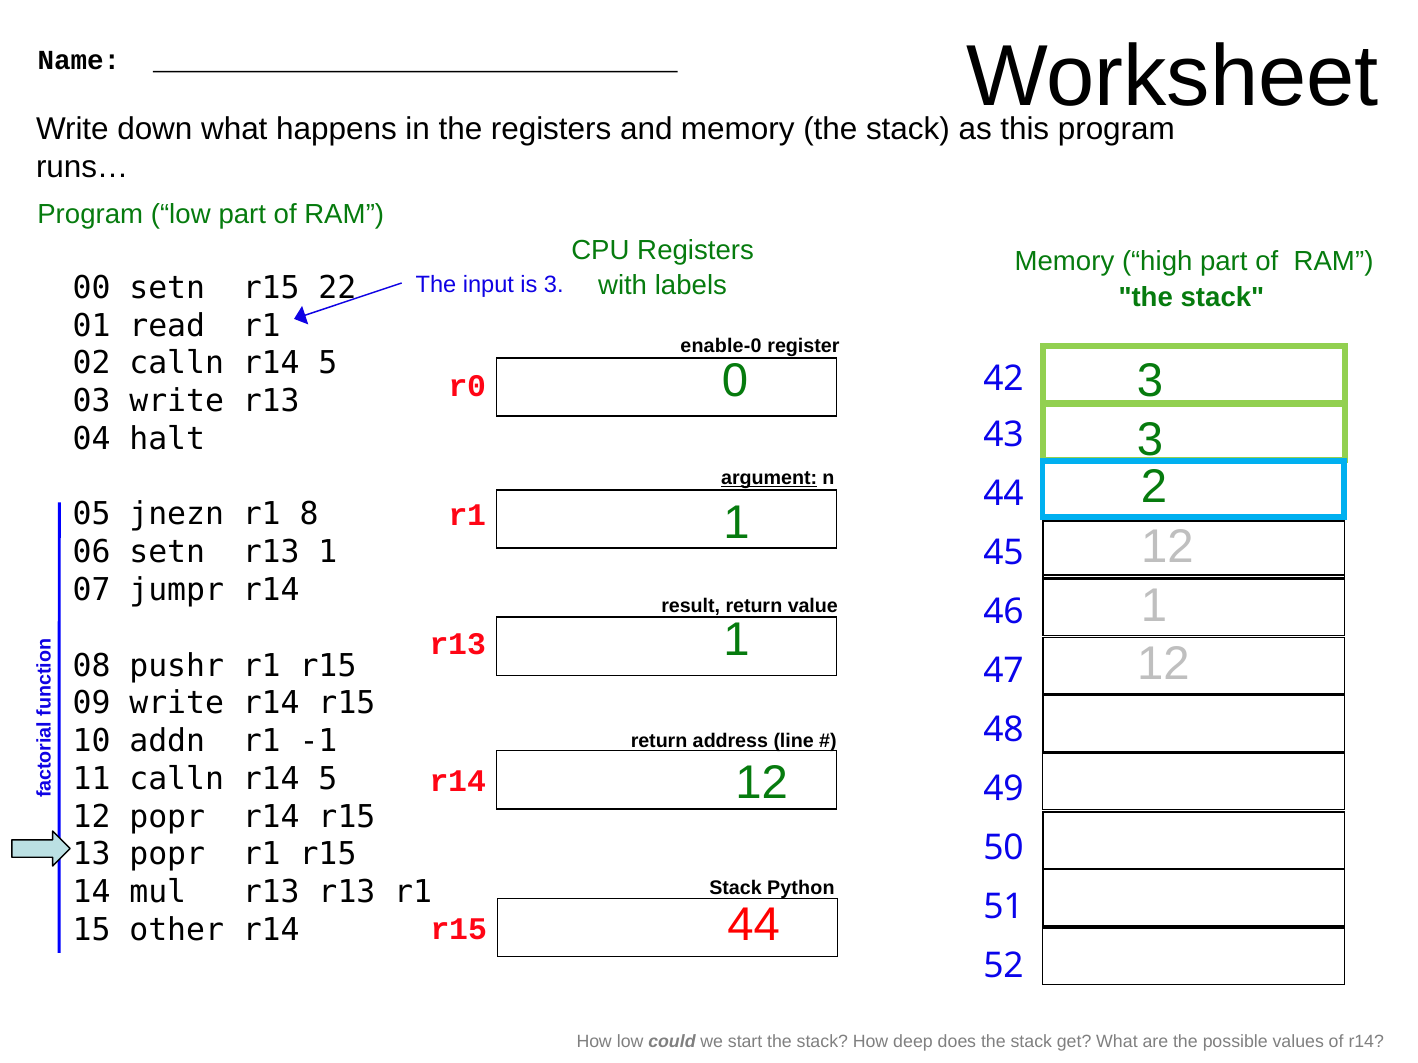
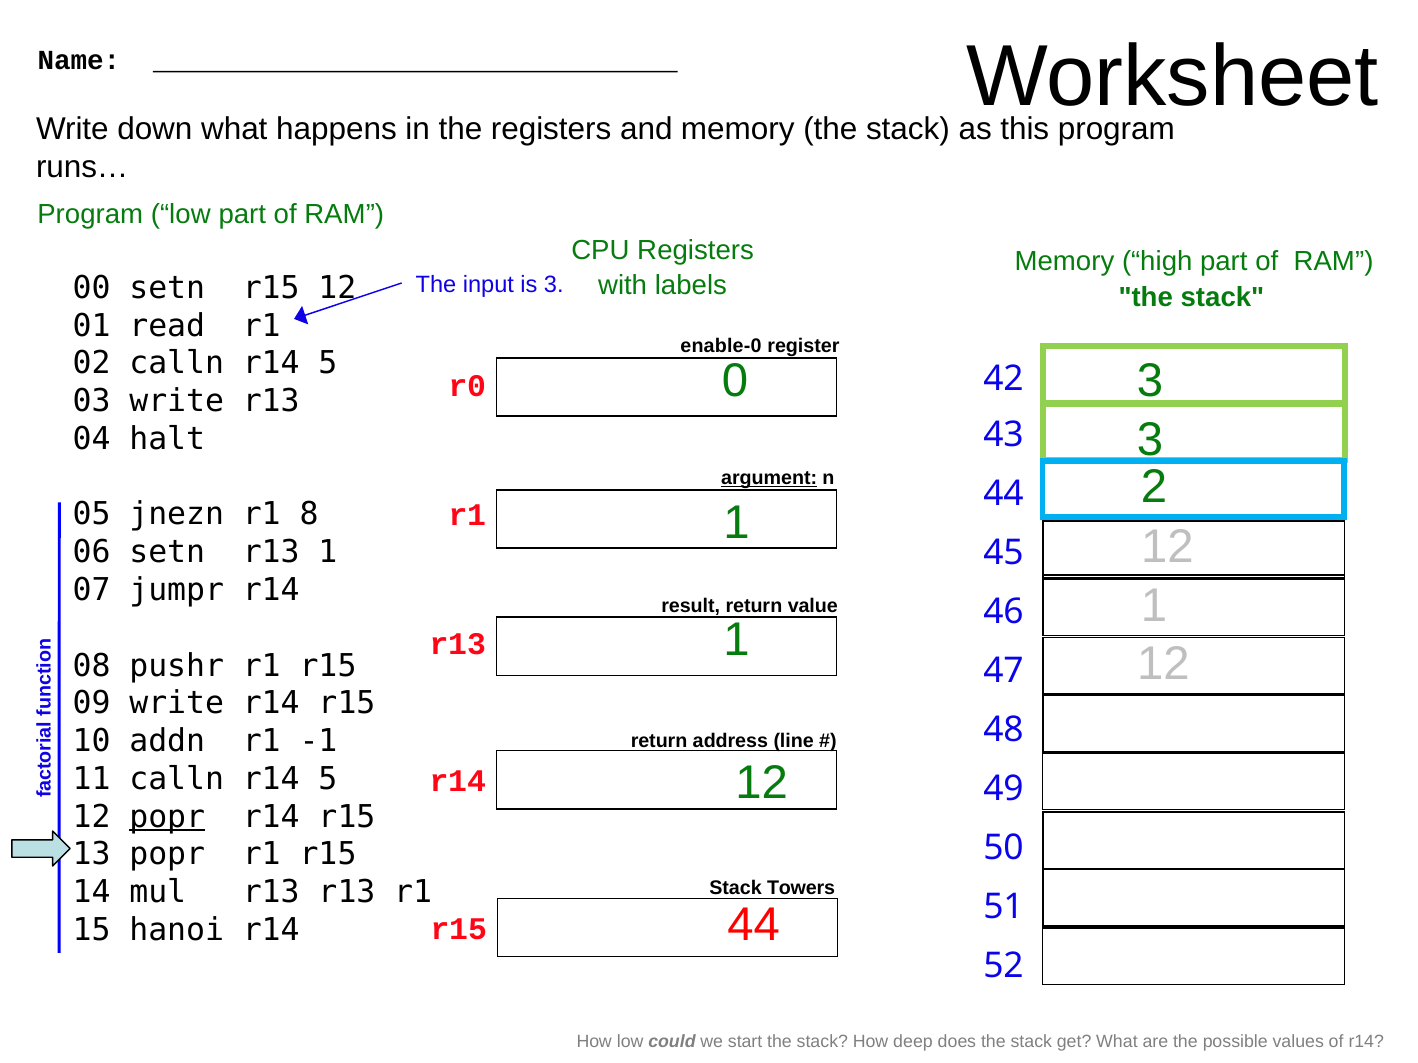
r15 22: 22 -> 12
popr at (167, 817) underline: none -> present
Python: Python -> Towers
other: other -> hanoi
